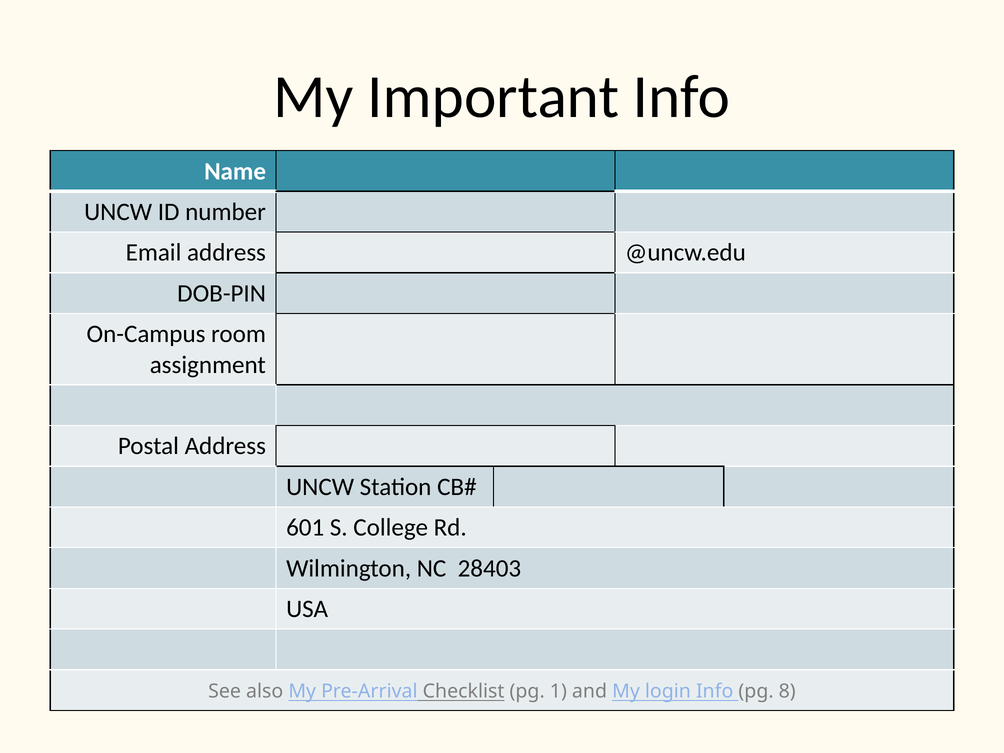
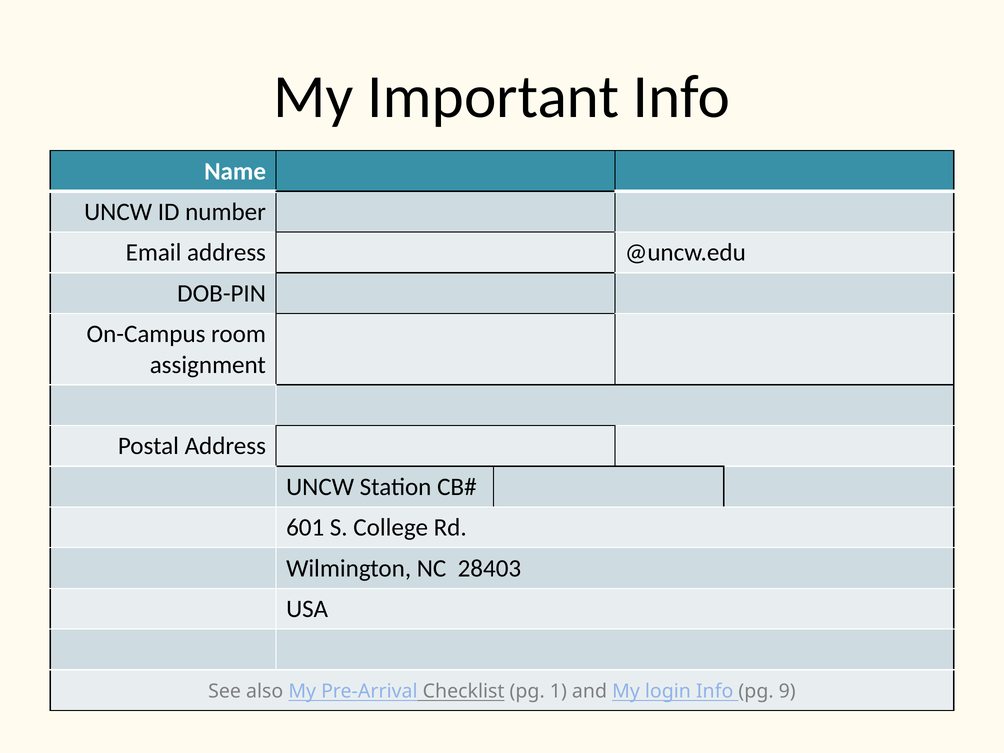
8: 8 -> 9
